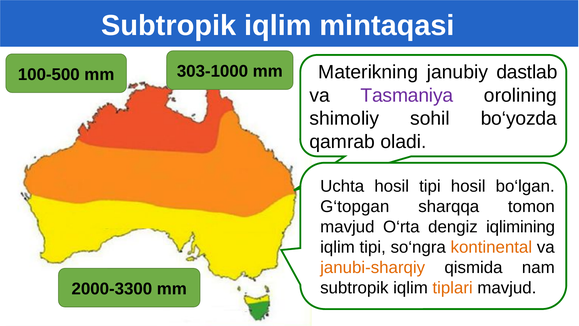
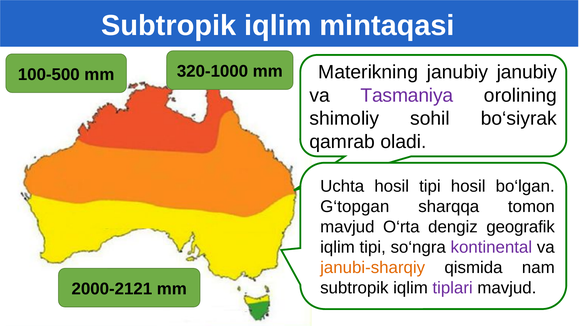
janubiy dastlab: dastlab -> janubiy
303-1000: 303-1000 -> 320-1000
bo‘yozda: bo‘yozda -> bo‘siyrak
iqlimining: iqlimining -> geografik
kontinental colour: orange -> purple
tiplari colour: orange -> purple
2000-3300: 2000-3300 -> 2000-2121
